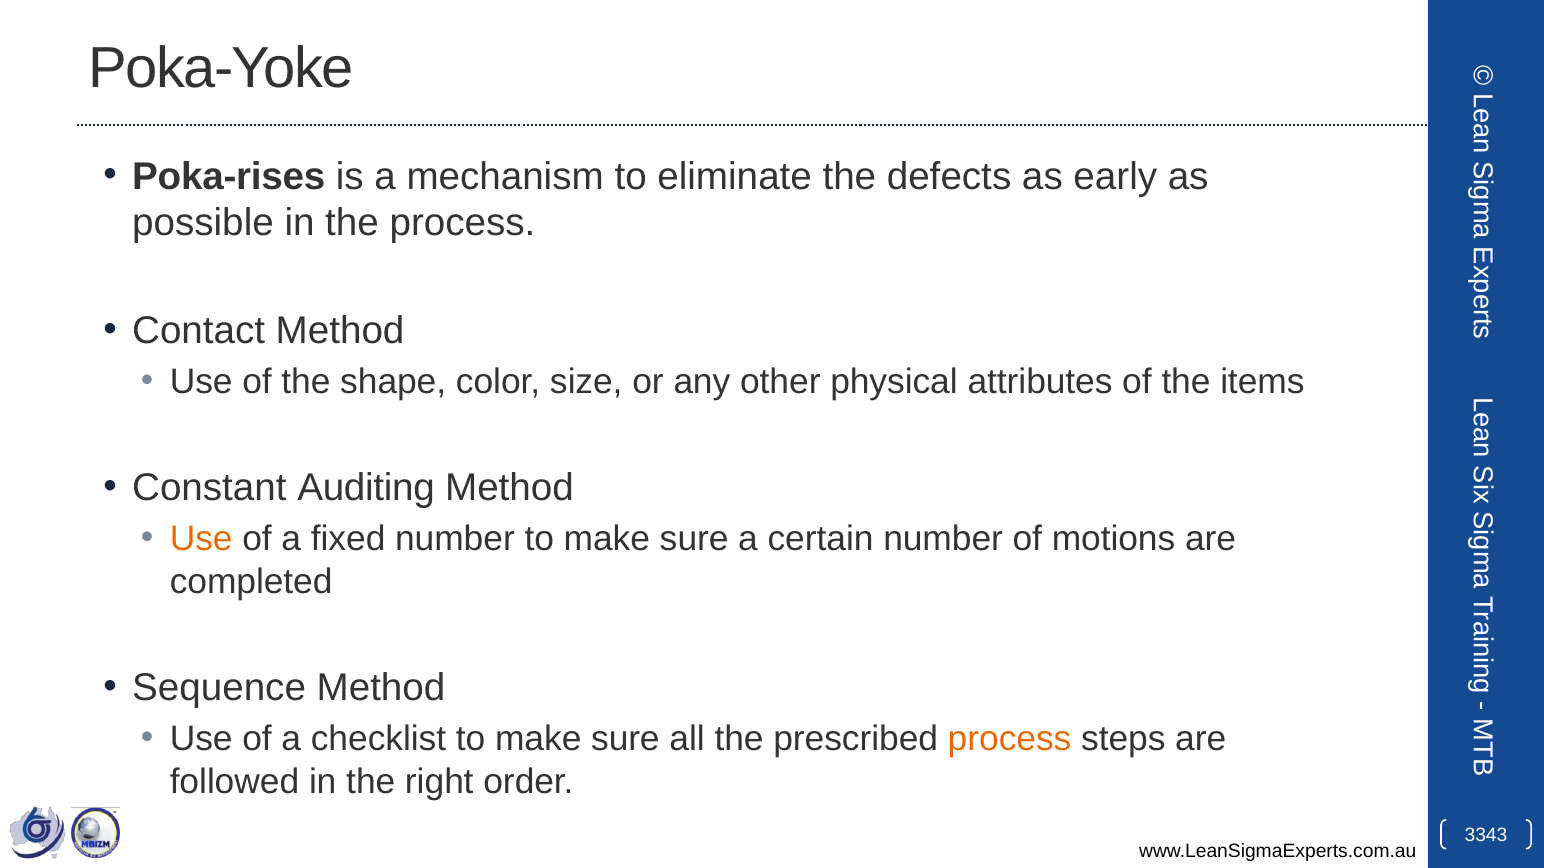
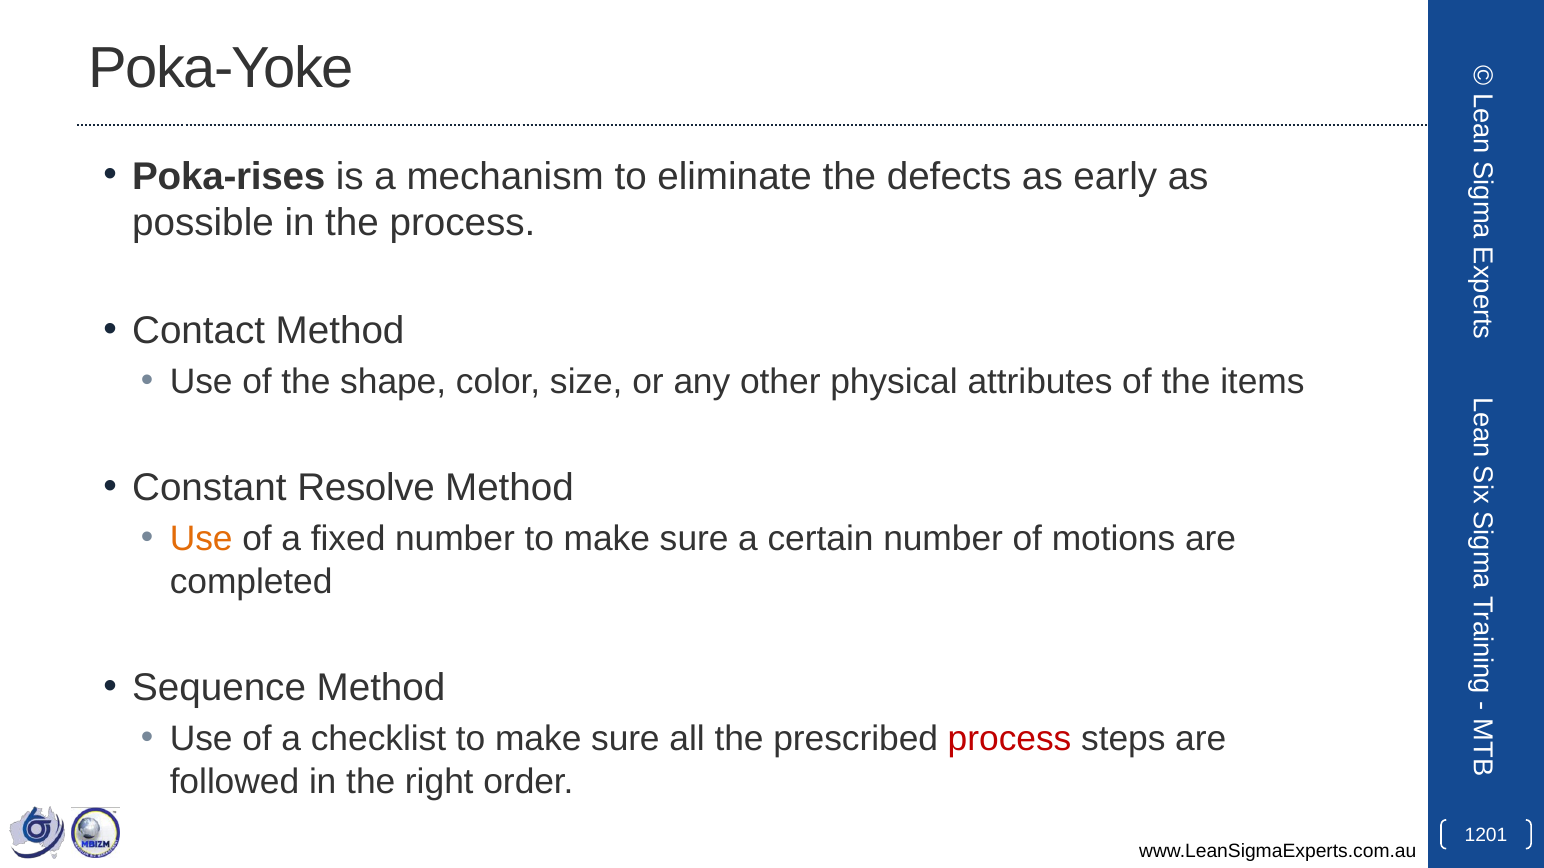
Auditing: Auditing -> Resolve
process at (1010, 739) colour: orange -> red
3343: 3343 -> 1201
